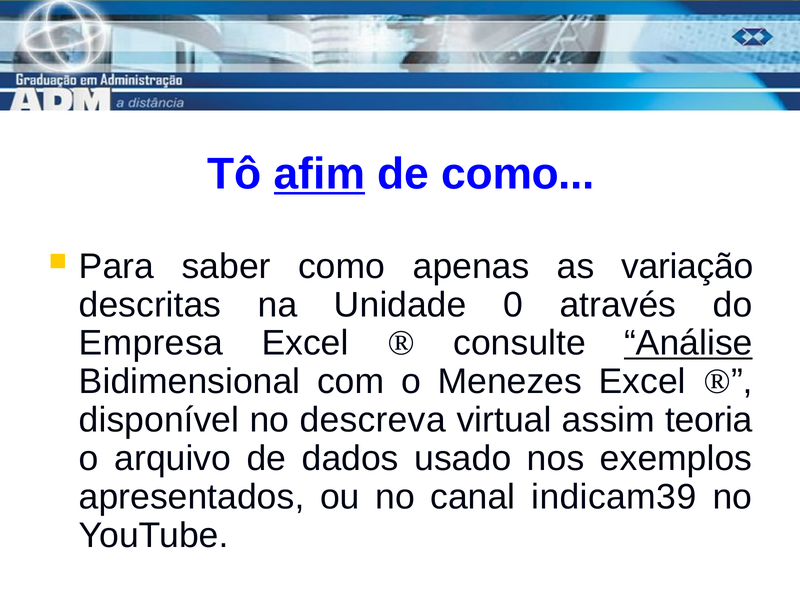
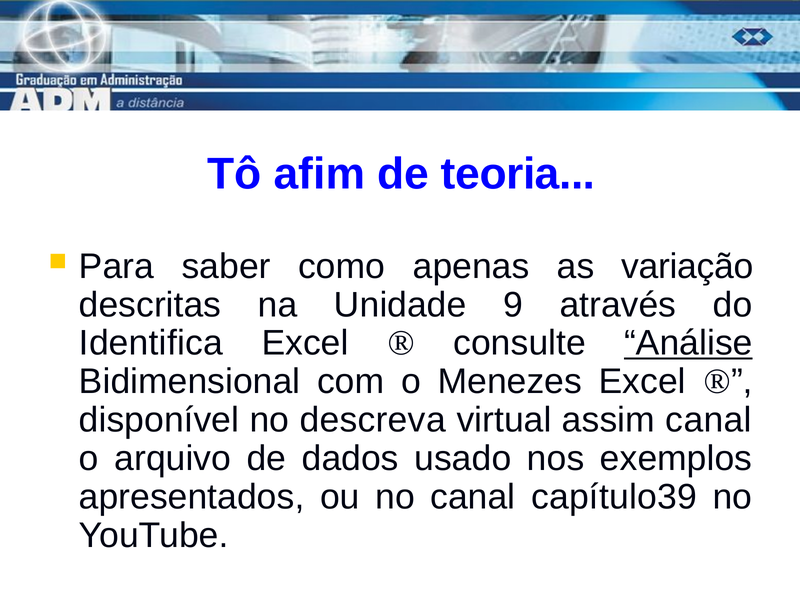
afim underline: present -> none
de como: como -> teoria
0: 0 -> 9
Empresa: Empresa -> Identifica
assim teoria: teoria -> canal
indicam39: indicam39 -> capítulo39
